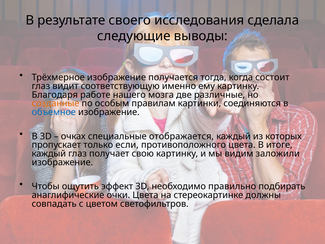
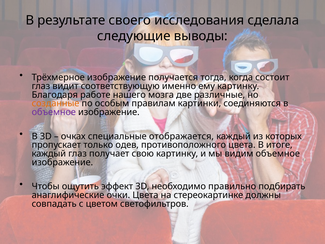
объемное at (54, 112) colour: blue -> purple
если: если -> одев
видим заложили: заложили -> объемное
